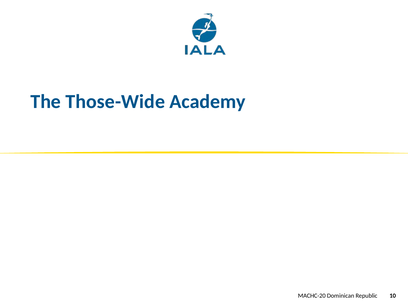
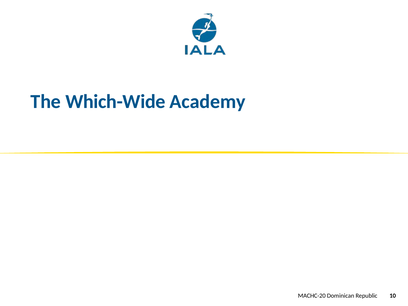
Those-Wide: Those-Wide -> Which-Wide
